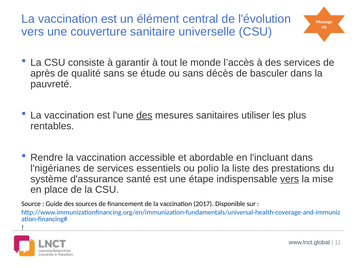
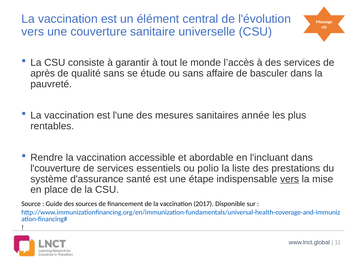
décès: décès -> affaire
des at (144, 116) underline: present -> none
utiliser: utiliser -> année
l'nigérianes: l'nigérianes -> l'couverture
